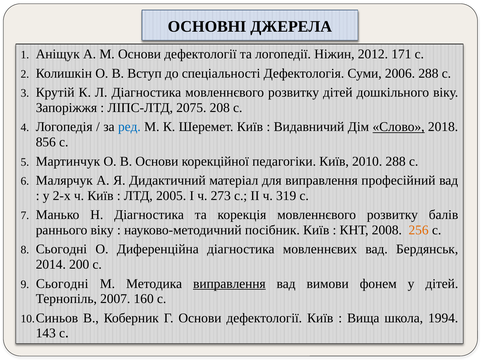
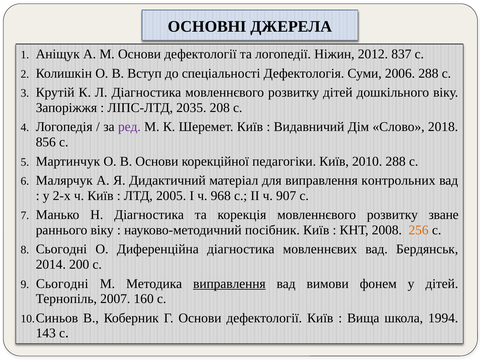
171: 171 -> 837
2075: 2075 -> 2035
ред colour: blue -> purple
Слово underline: present -> none
професійний: професійний -> контрольних
273: 273 -> 968
319: 319 -> 907
балів: балів -> зване
